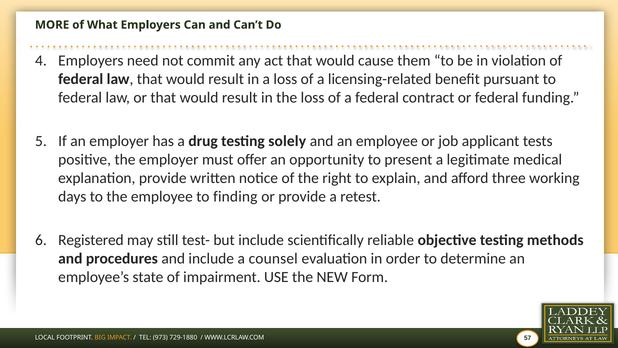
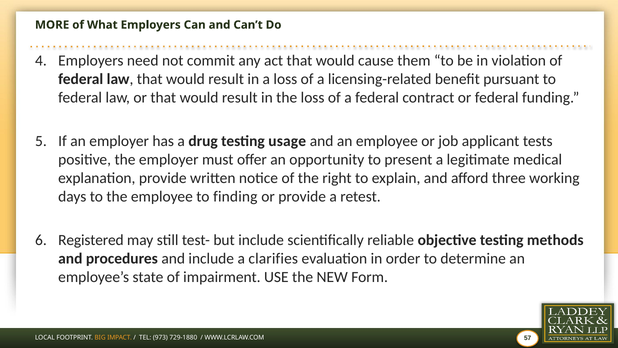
solely: solely -> usage
counsel: counsel -> clarifies
